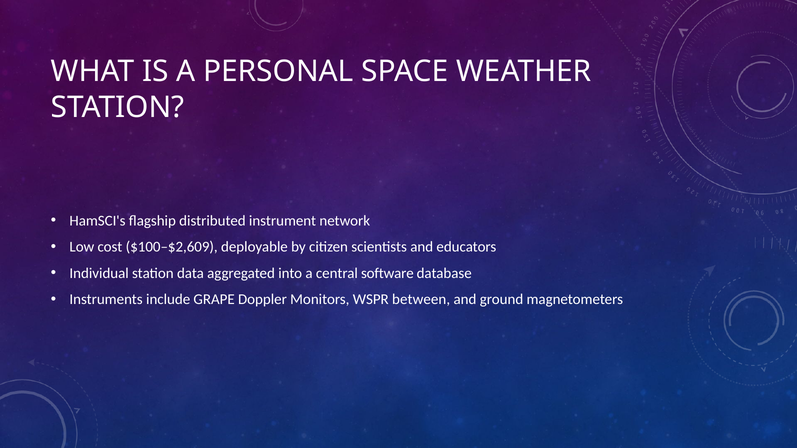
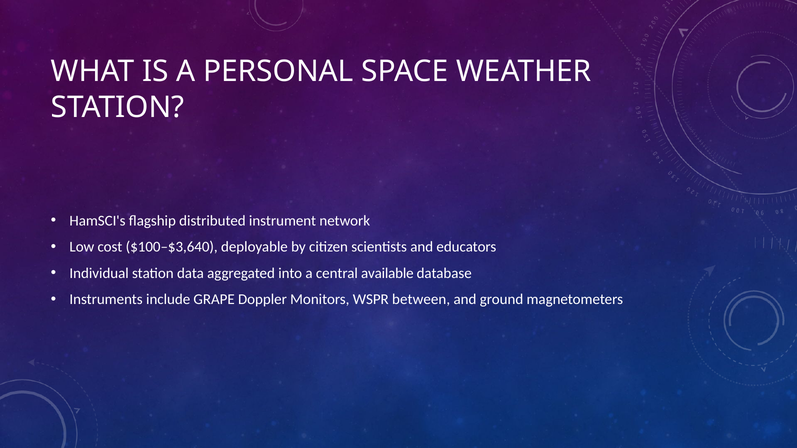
$100–$2,609: $100–$2,609 -> $100–$3,640
software: software -> available
